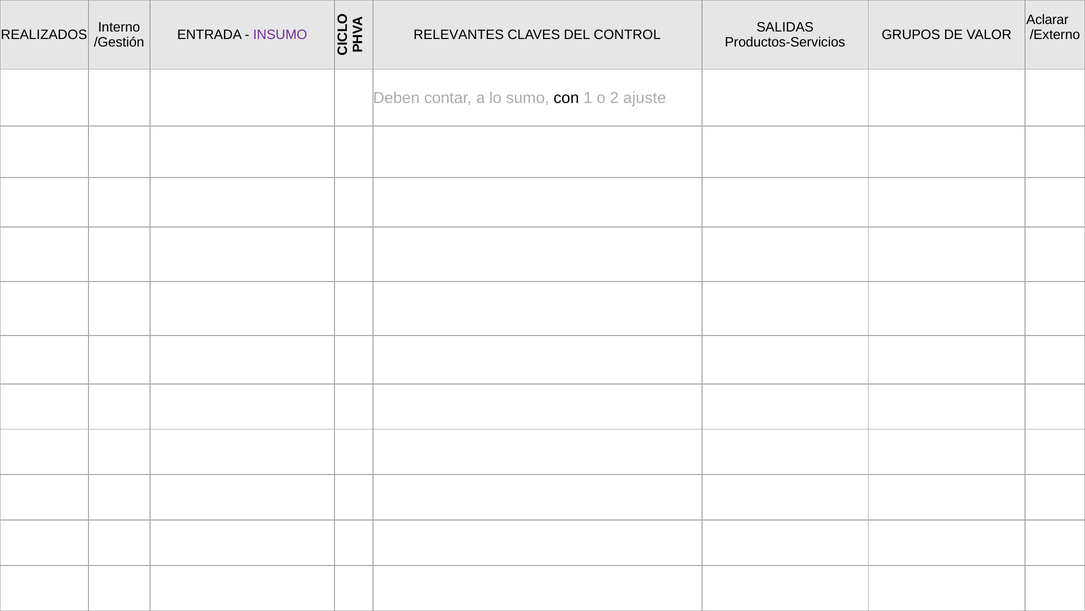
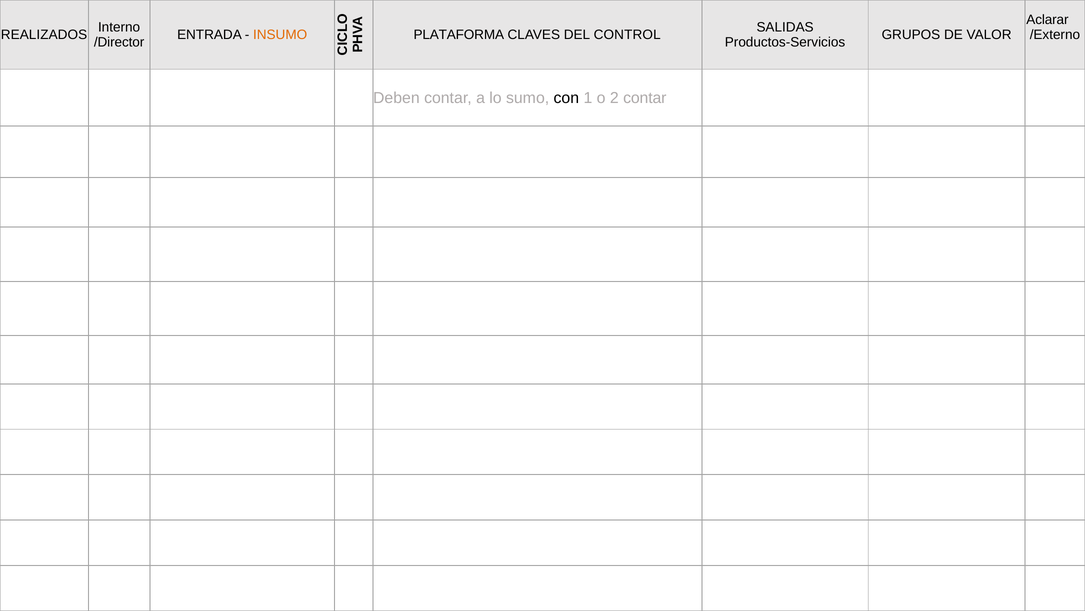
INSUMO colour: purple -> orange
RELEVANTES: RELEVANTES -> PLATAFORMA
/Gestión: /Gestión -> /Director
2 ajuste: ajuste -> contar
